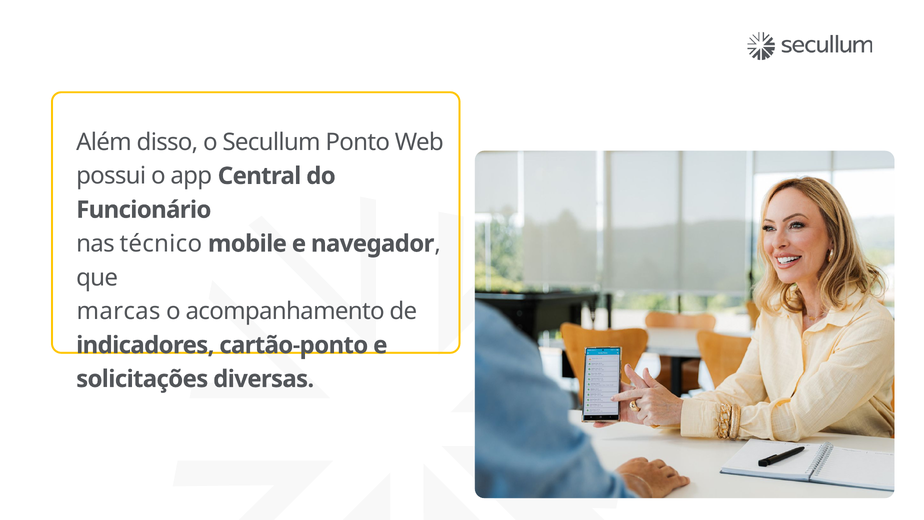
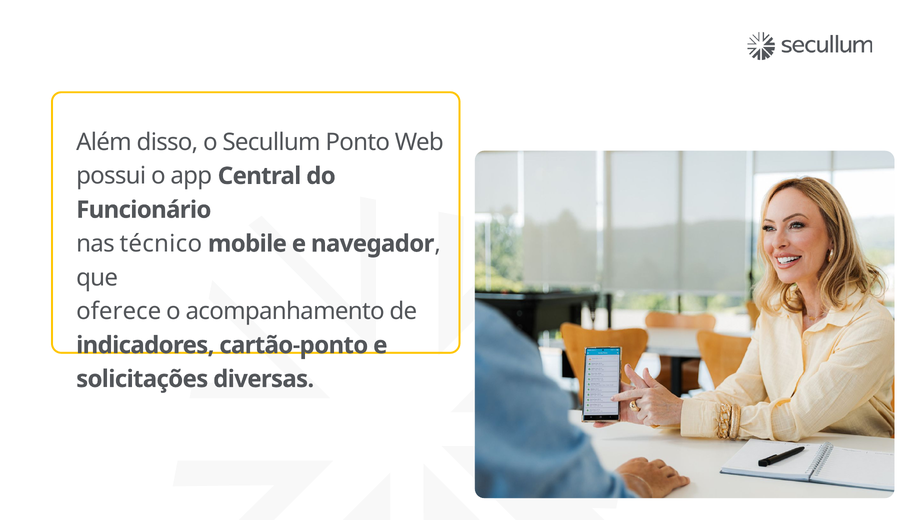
marcas: marcas -> oferece
